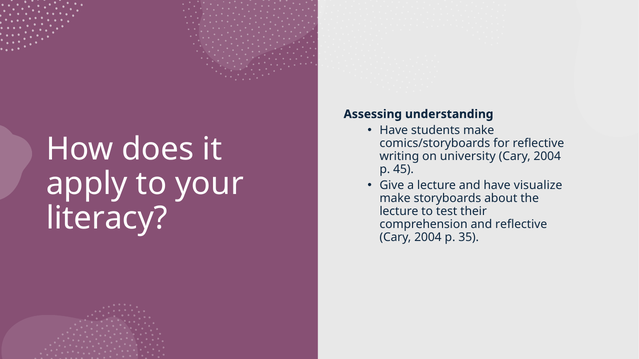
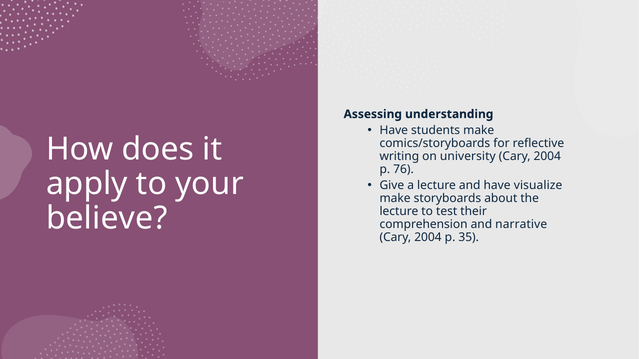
45: 45 -> 76
literacy: literacy -> believe
and reflective: reflective -> narrative
